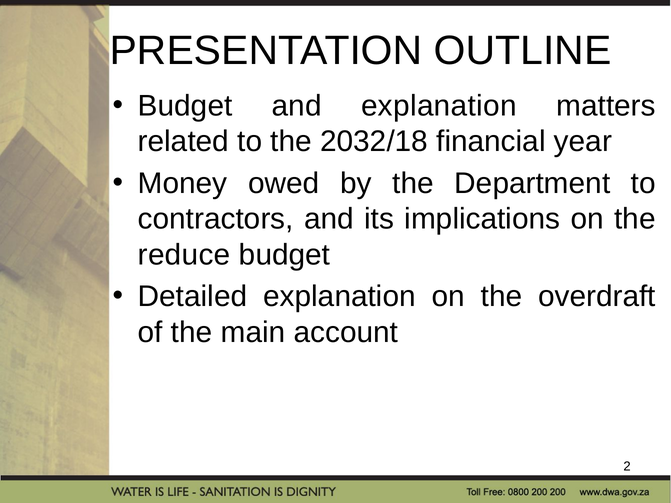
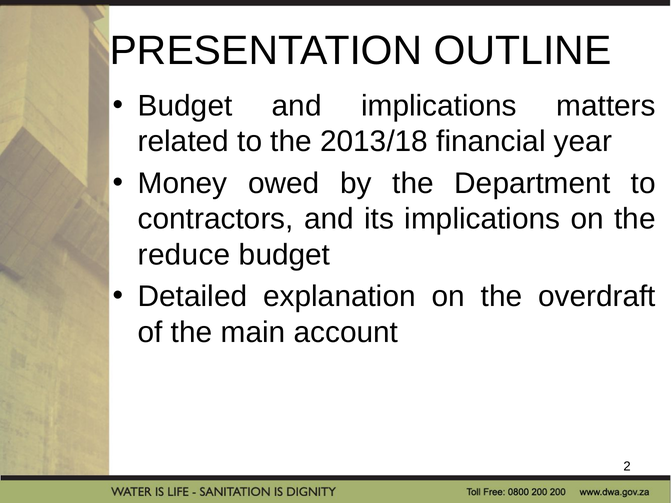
and explanation: explanation -> implications
2032/18: 2032/18 -> 2013/18
